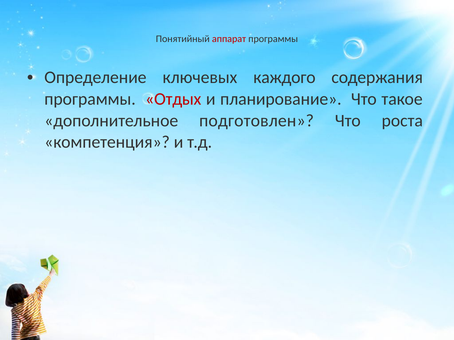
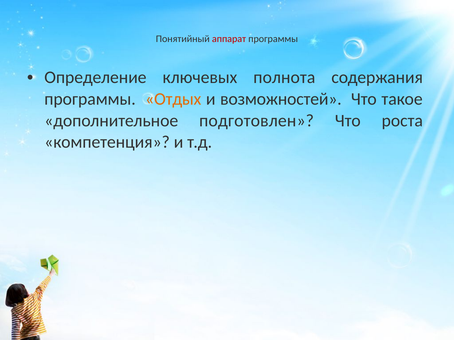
каждого: каждого -> полнота
Отдых colour: red -> orange
планирование: планирование -> возможностей
